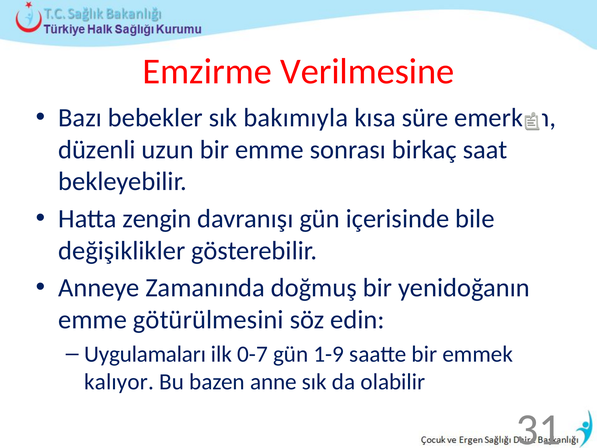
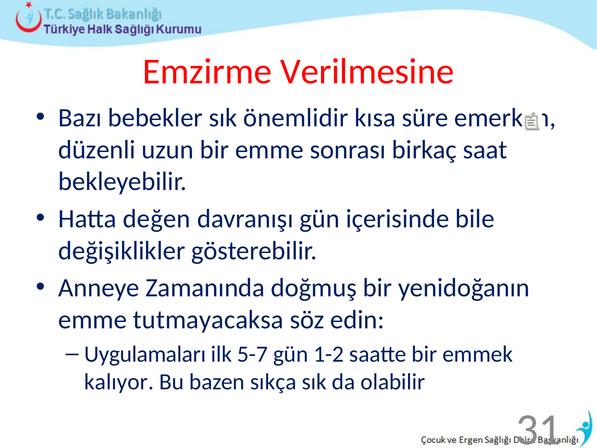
bakımıyla: bakımıyla -> önemlidir
zengin: zengin -> değen
götürülmesini: götürülmesini -> tutmayacaksa
0-7: 0-7 -> 5-7
1-9: 1-9 -> 1-2
anne: anne -> sıkça
